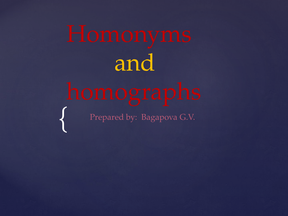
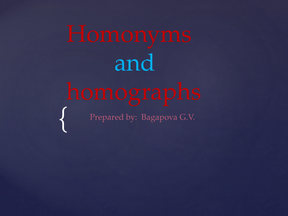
and colour: yellow -> light blue
